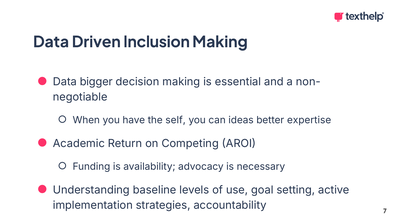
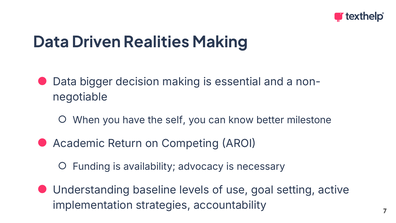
Inclusion: Inclusion -> Realities
ideas: ideas -> know
expertise: expertise -> milestone
